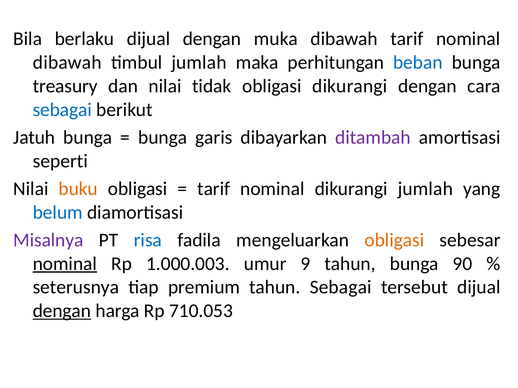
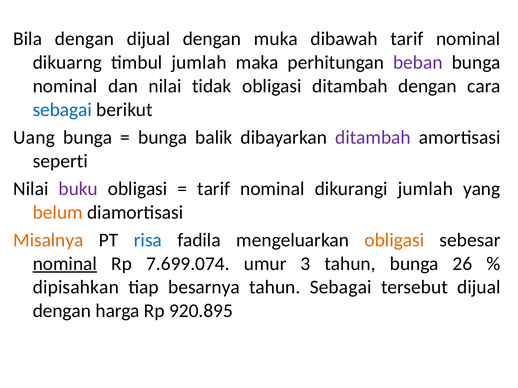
Bila berlaku: berlaku -> dengan
dibawah at (67, 63): dibawah -> dikuarng
beban colour: blue -> purple
treasury at (65, 86): treasury -> nominal
obligasi dikurangi: dikurangi -> ditambah
Jatuh: Jatuh -> Uang
garis: garis -> balik
buku colour: orange -> purple
belum colour: blue -> orange
Misalnya colour: purple -> orange
1.000.003: 1.000.003 -> 7.699.074
9: 9 -> 3
90: 90 -> 26
seterusnya: seterusnya -> dipisahkan
premium: premium -> besarnya
dengan at (62, 311) underline: present -> none
710.053: 710.053 -> 920.895
